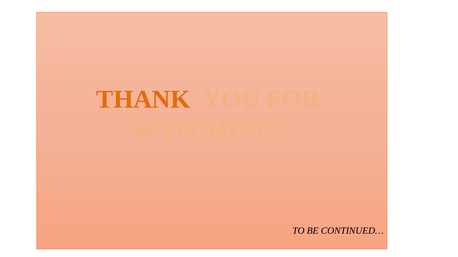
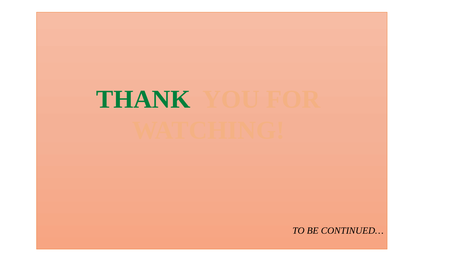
THANK colour: orange -> green
